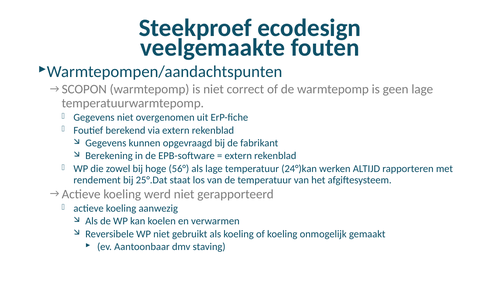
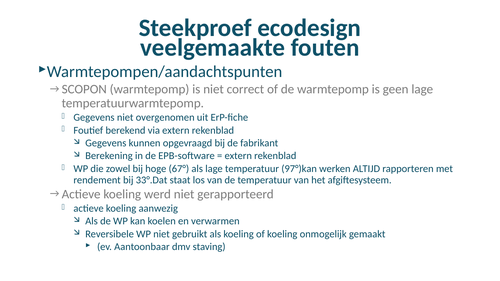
56°: 56° -> 67°
24°)kan: 24°)kan -> 97°)kan
25°.Dat: 25°.Dat -> 33°.Dat
